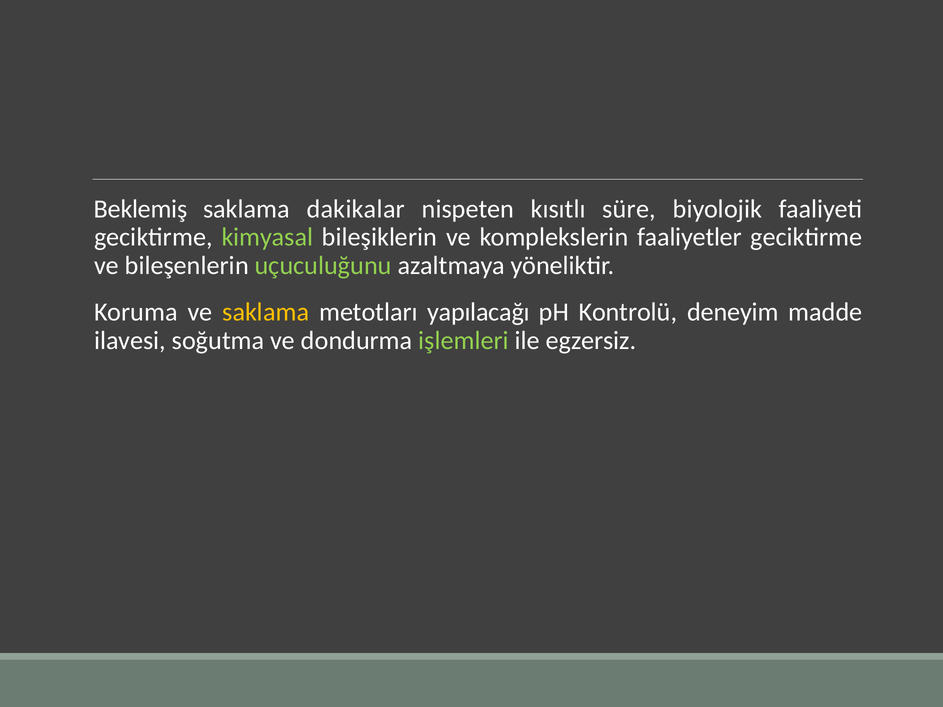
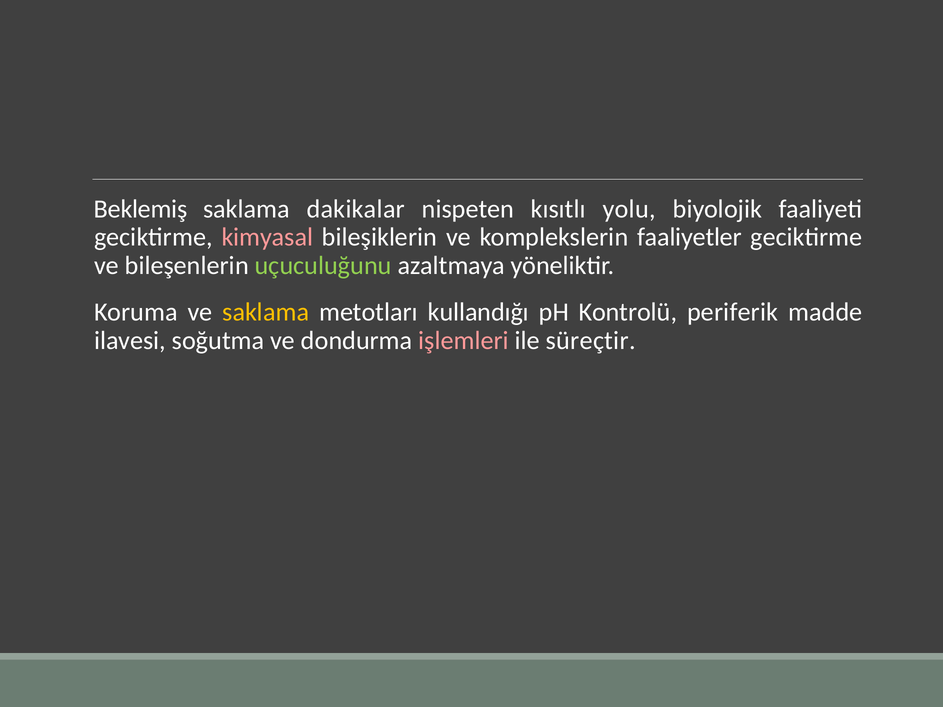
süre: süre -> yolu
kimyasal colour: light green -> pink
yapılacağı: yapılacağı -> kullandığı
deneyim: deneyim -> periferik
işlemleri colour: light green -> pink
egzersiz: egzersiz -> süreçtir
